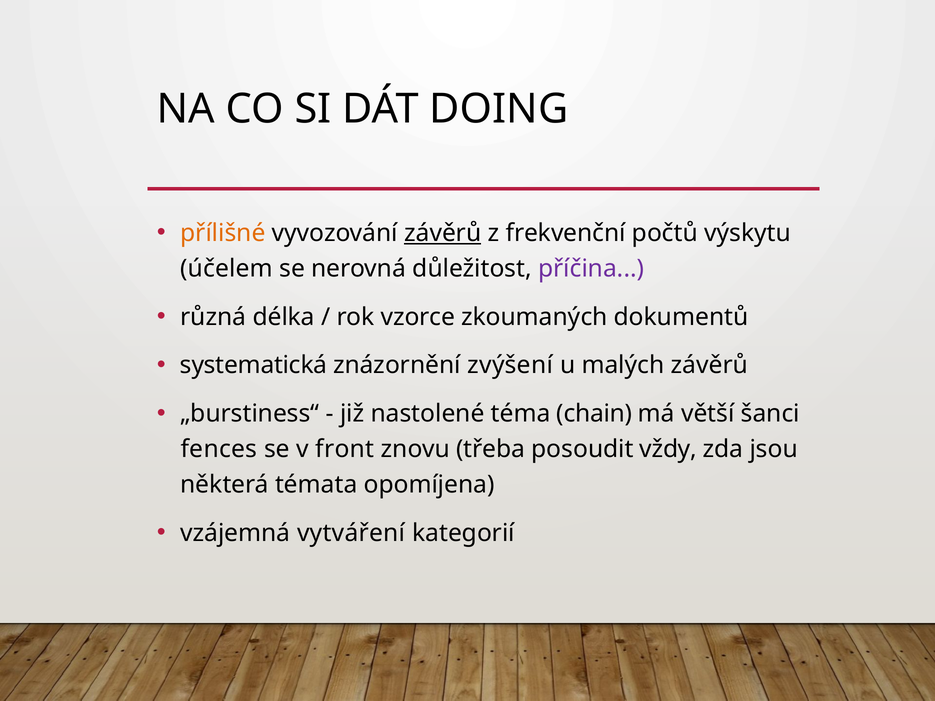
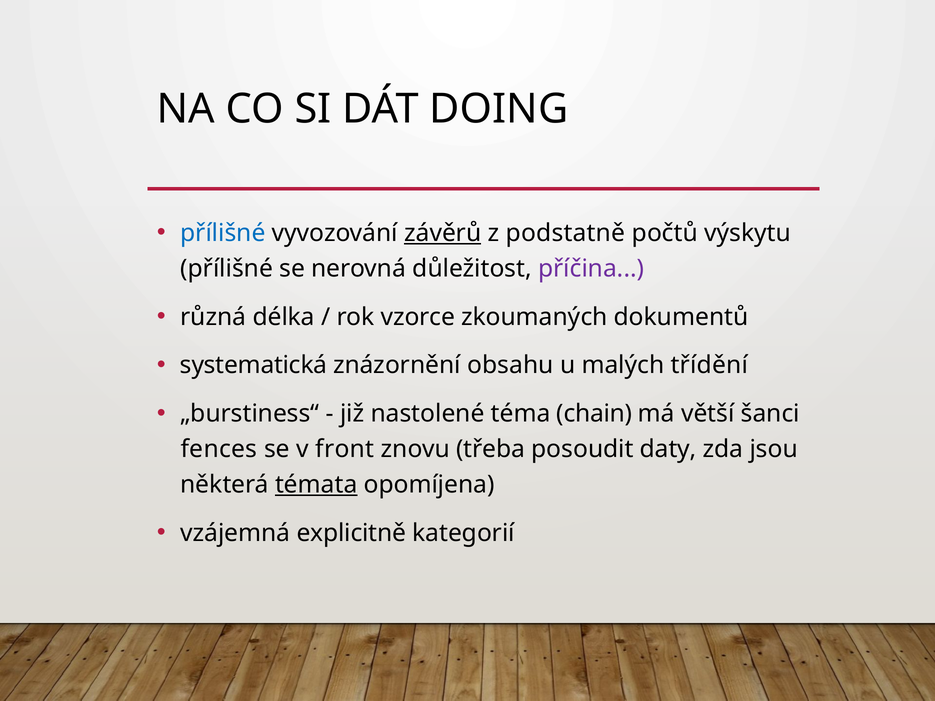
přílišné at (223, 233) colour: orange -> blue
frekvenční: frekvenční -> podstatně
účelem at (227, 269): účelem -> přílišné
zvýšení: zvýšení -> obsahu
malých závěrů: závěrů -> třídění
vždy: vždy -> daty
témata underline: none -> present
vytváření: vytváření -> explicitně
